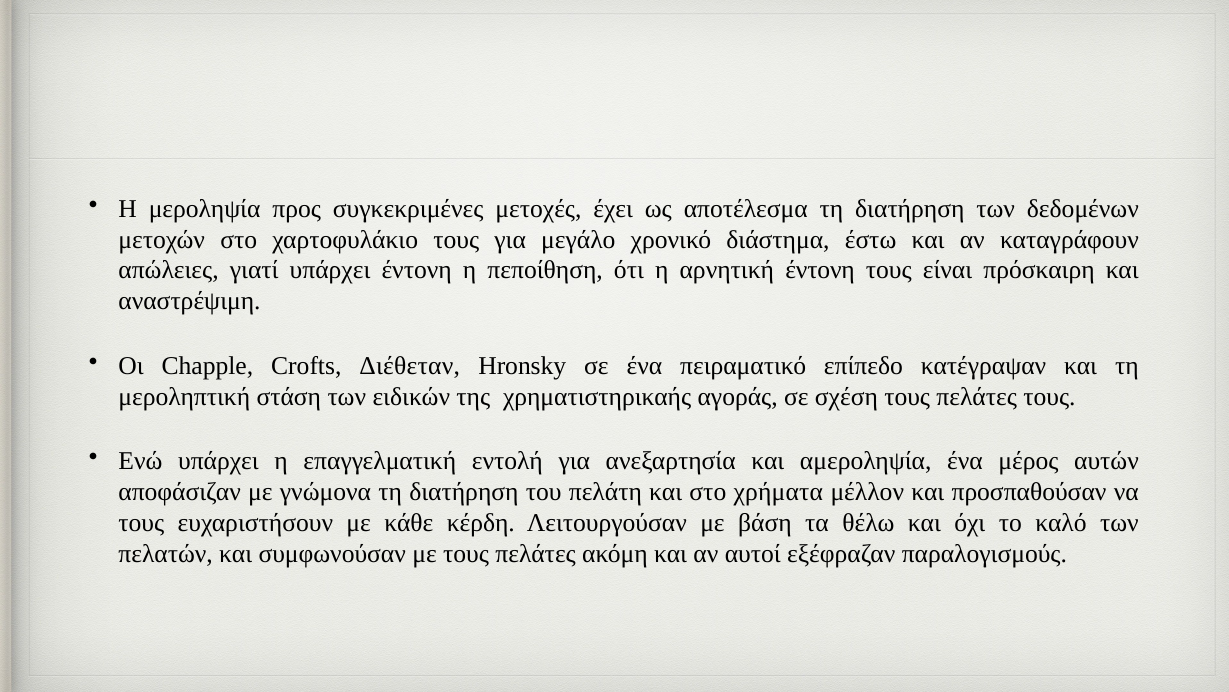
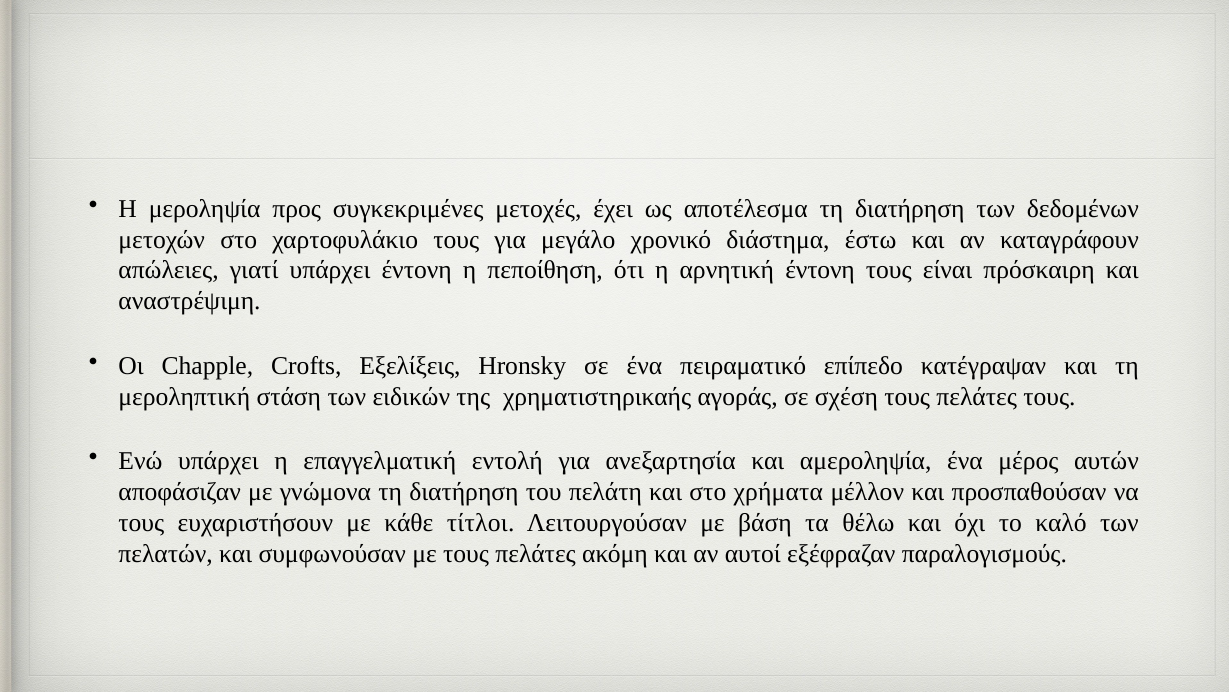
Διέθεταν: Διέθεταν -> Εξελίξεις
κέρδη: κέρδη -> τίτλοι
